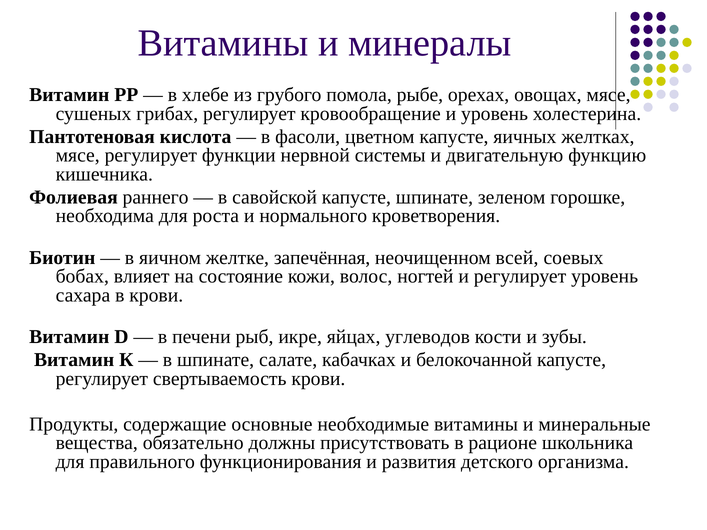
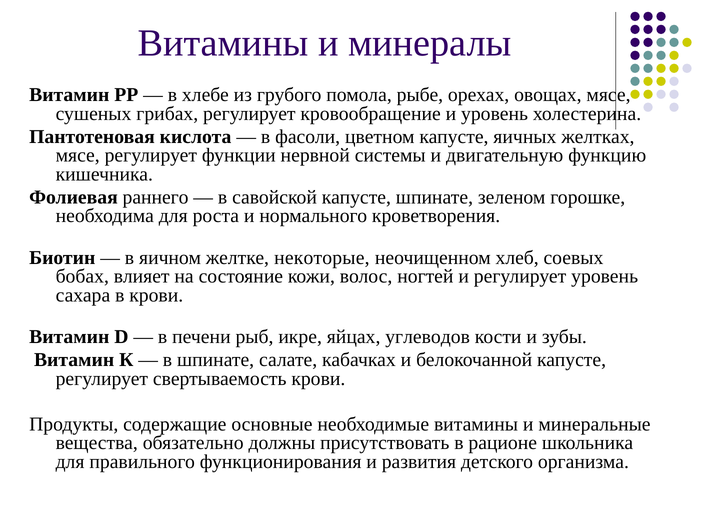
запечённая: запечённая -> некоторые
всей: всей -> хлеб
